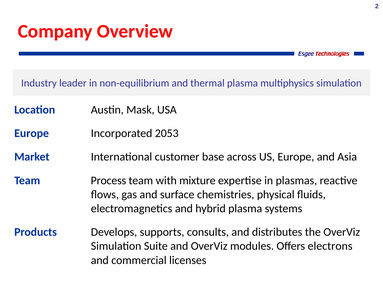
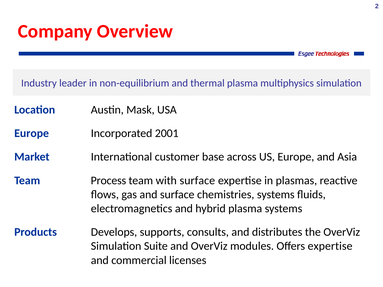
2053: 2053 -> 2001
with mixture: mixture -> surface
chemistries physical: physical -> systems
Offers electrons: electrons -> expertise
